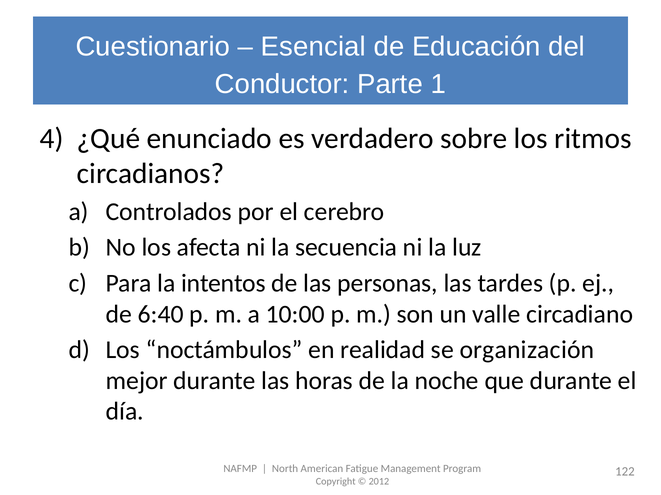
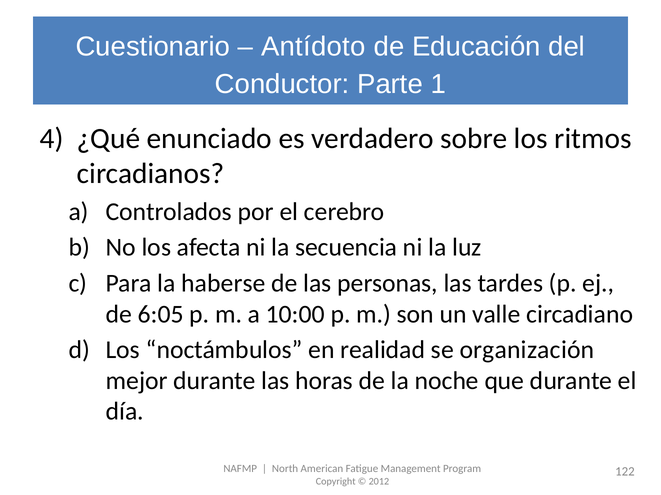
Esencial: Esencial -> Antídoto
intentos: intentos -> haberse
6:40: 6:40 -> 6:05
